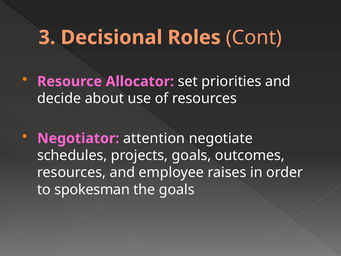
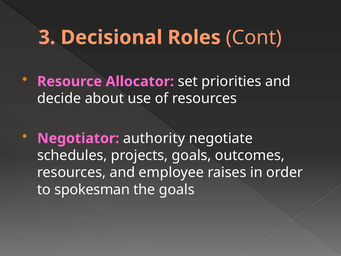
attention: attention -> authority
